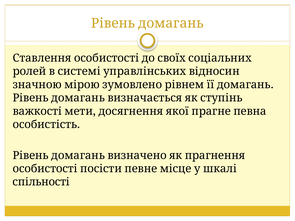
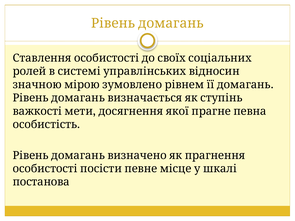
спільності: спільності -> постанова
